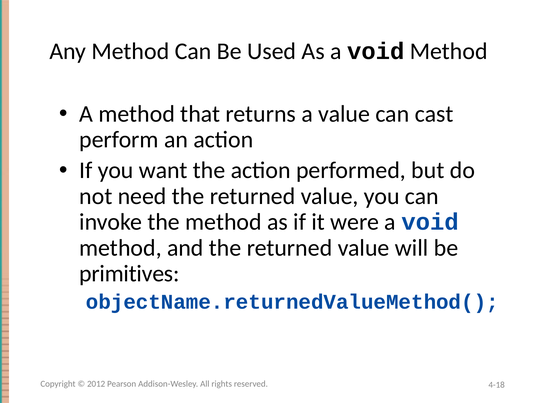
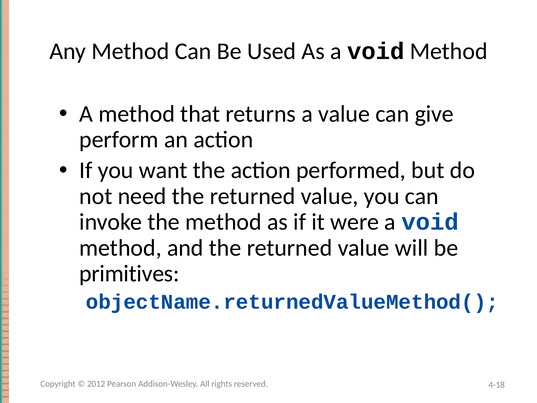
cast: cast -> give
